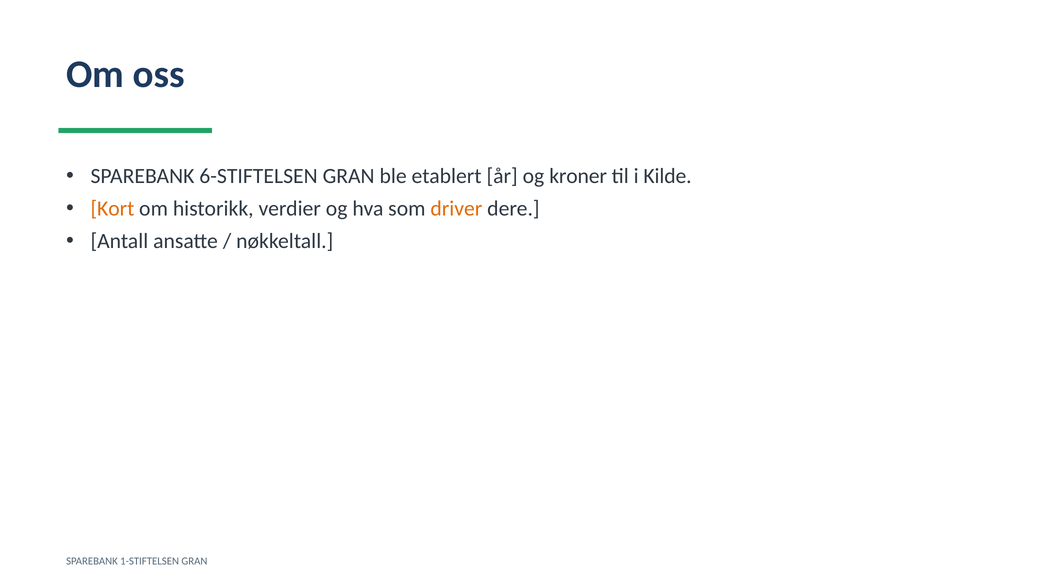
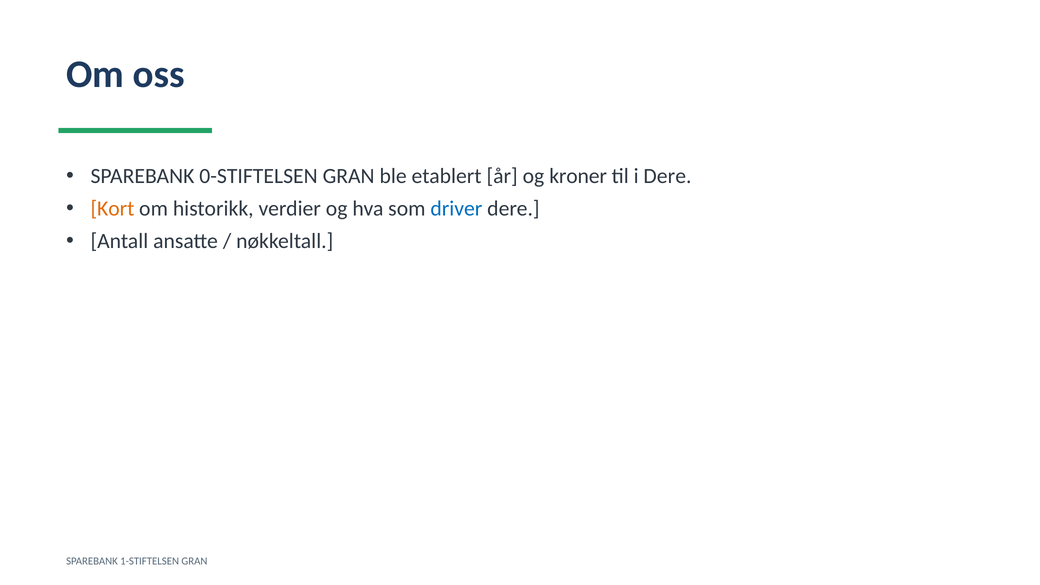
6-STIFTELSEN: 6-STIFTELSEN -> 0-STIFTELSEN
i Kilde: Kilde -> Dere
driver colour: orange -> blue
